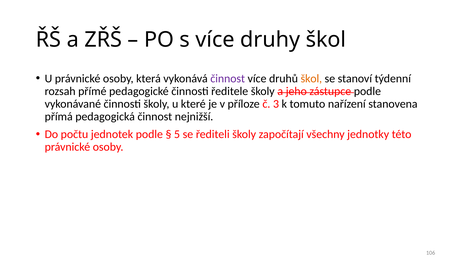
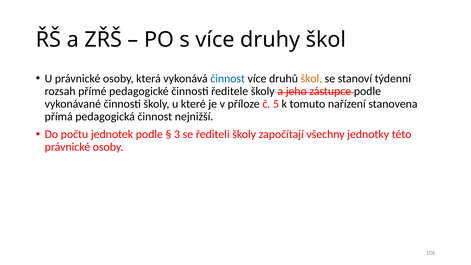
činnost at (228, 79) colour: purple -> blue
3: 3 -> 5
5: 5 -> 3
